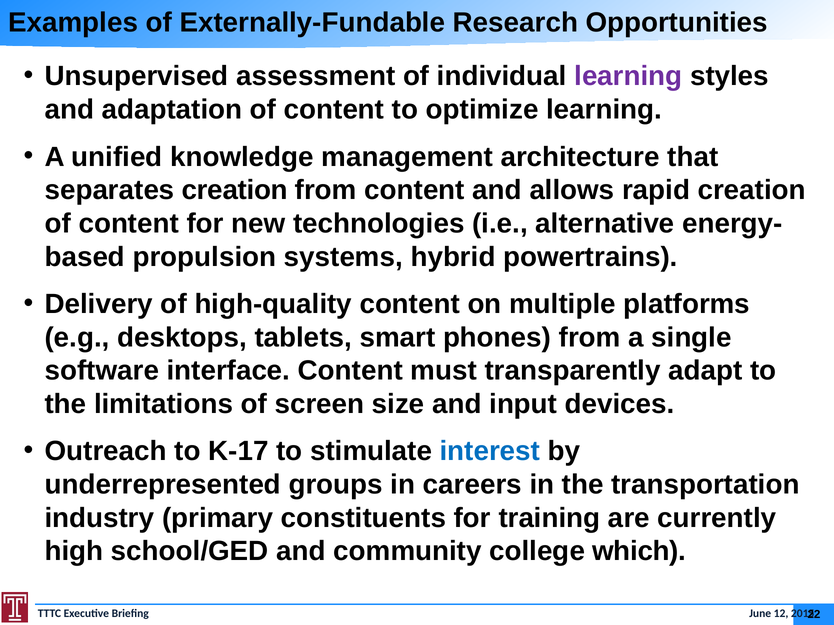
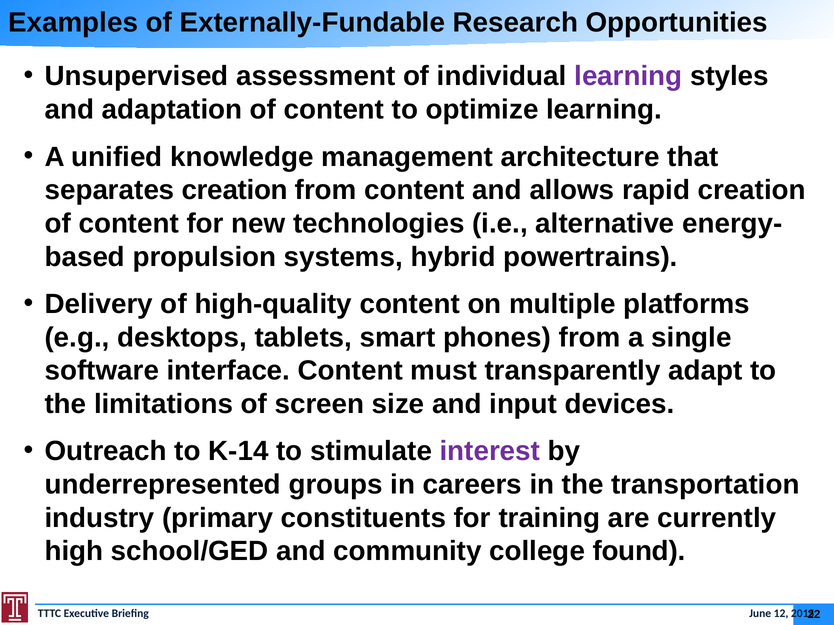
K-17: K-17 -> K-14
interest colour: blue -> purple
which: which -> found
